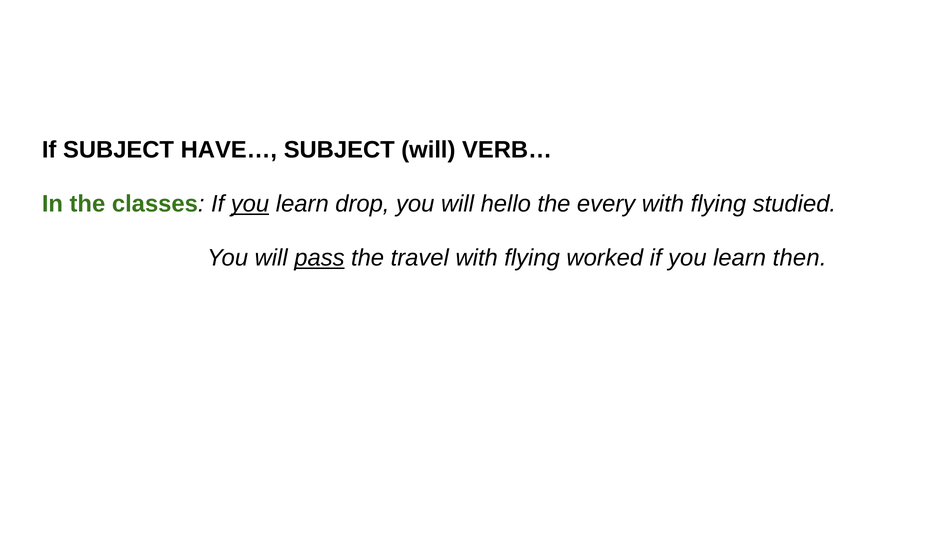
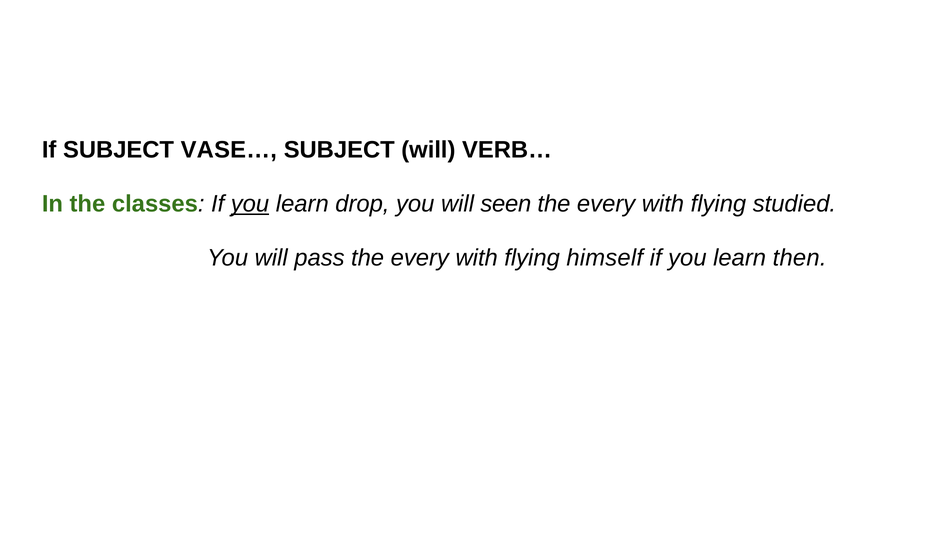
HAVE…: HAVE… -> VASE…
hello: hello -> seen
pass underline: present -> none
travel at (420, 258): travel -> every
worked: worked -> himself
